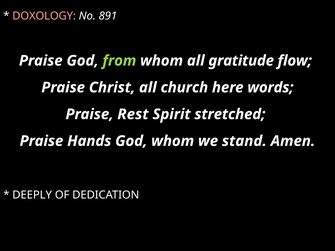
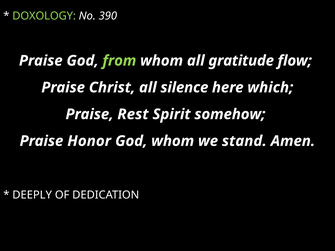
DOXOLOGY colour: pink -> light green
891: 891 -> 390
church: church -> silence
words: words -> which
stretched: stretched -> somehow
Hands: Hands -> Honor
